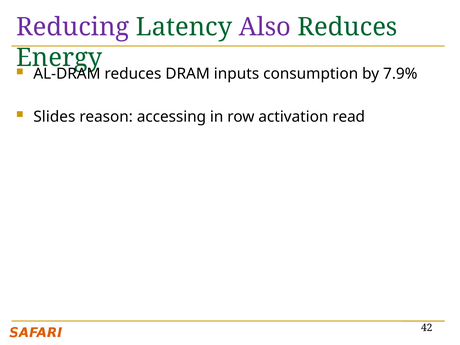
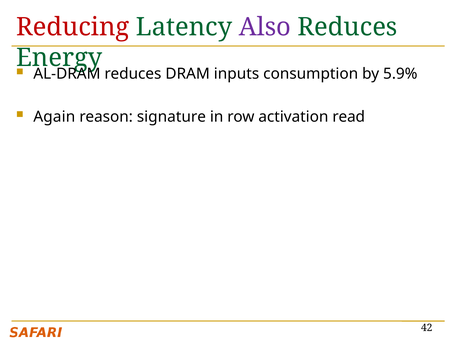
Reducing colour: purple -> red
7.9%: 7.9% -> 5.9%
Slides: Slides -> Again
accessing: accessing -> signature
